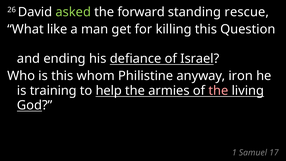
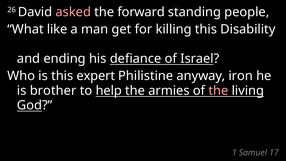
asked colour: light green -> pink
rescue: rescue -> people
Question: Question -> Disability
whom: whom -> expert
training: training -> brother
